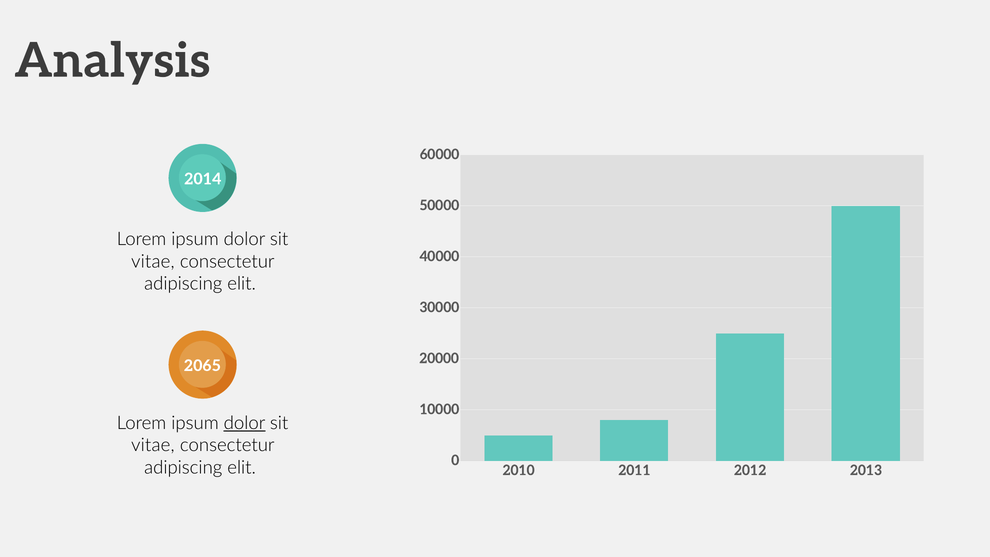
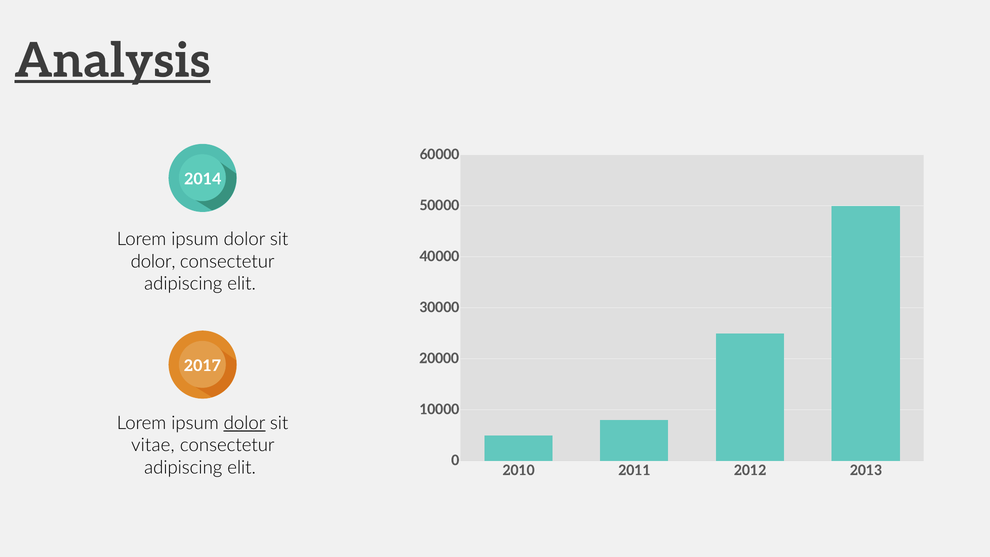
Analysis underline: none -> present
vitae at (153, 261): vitae -> dolor
2065: 2065 -> 2017
